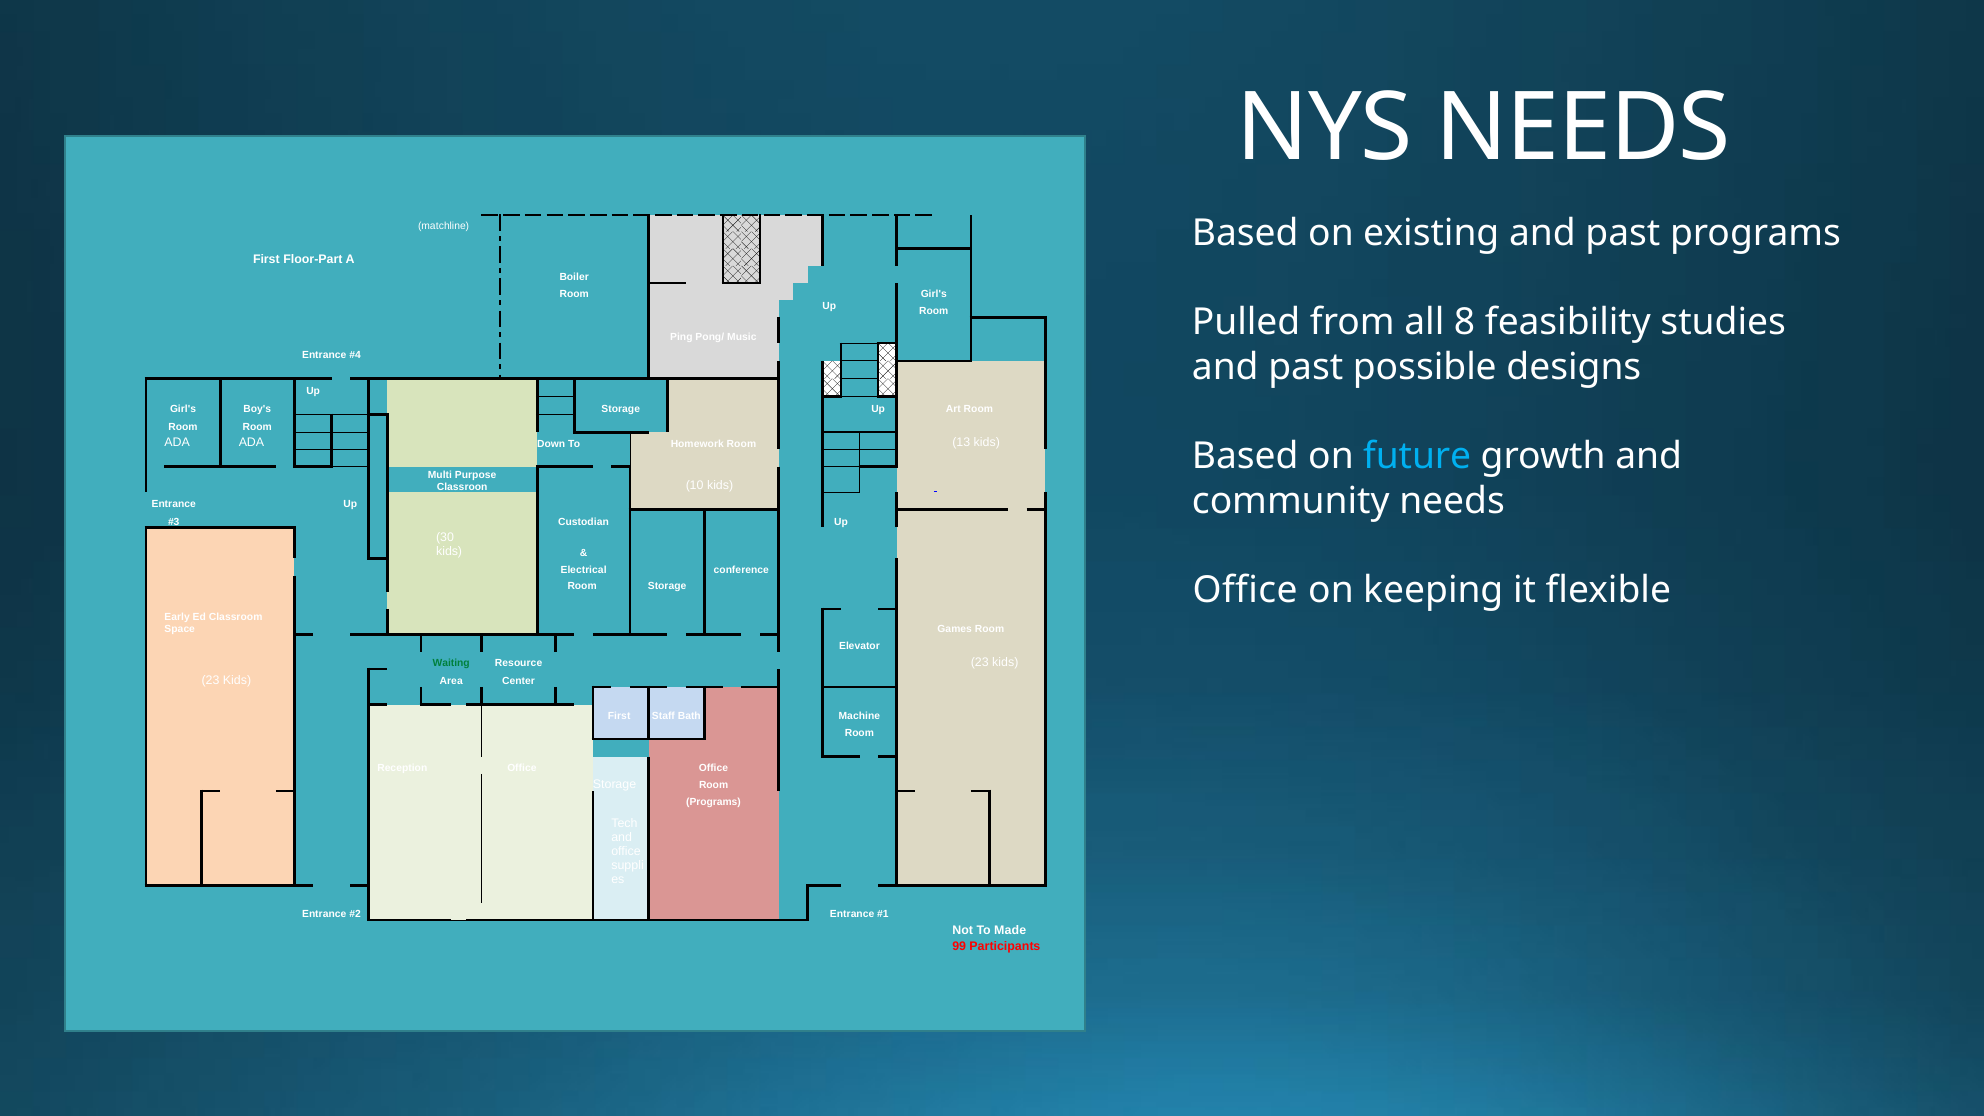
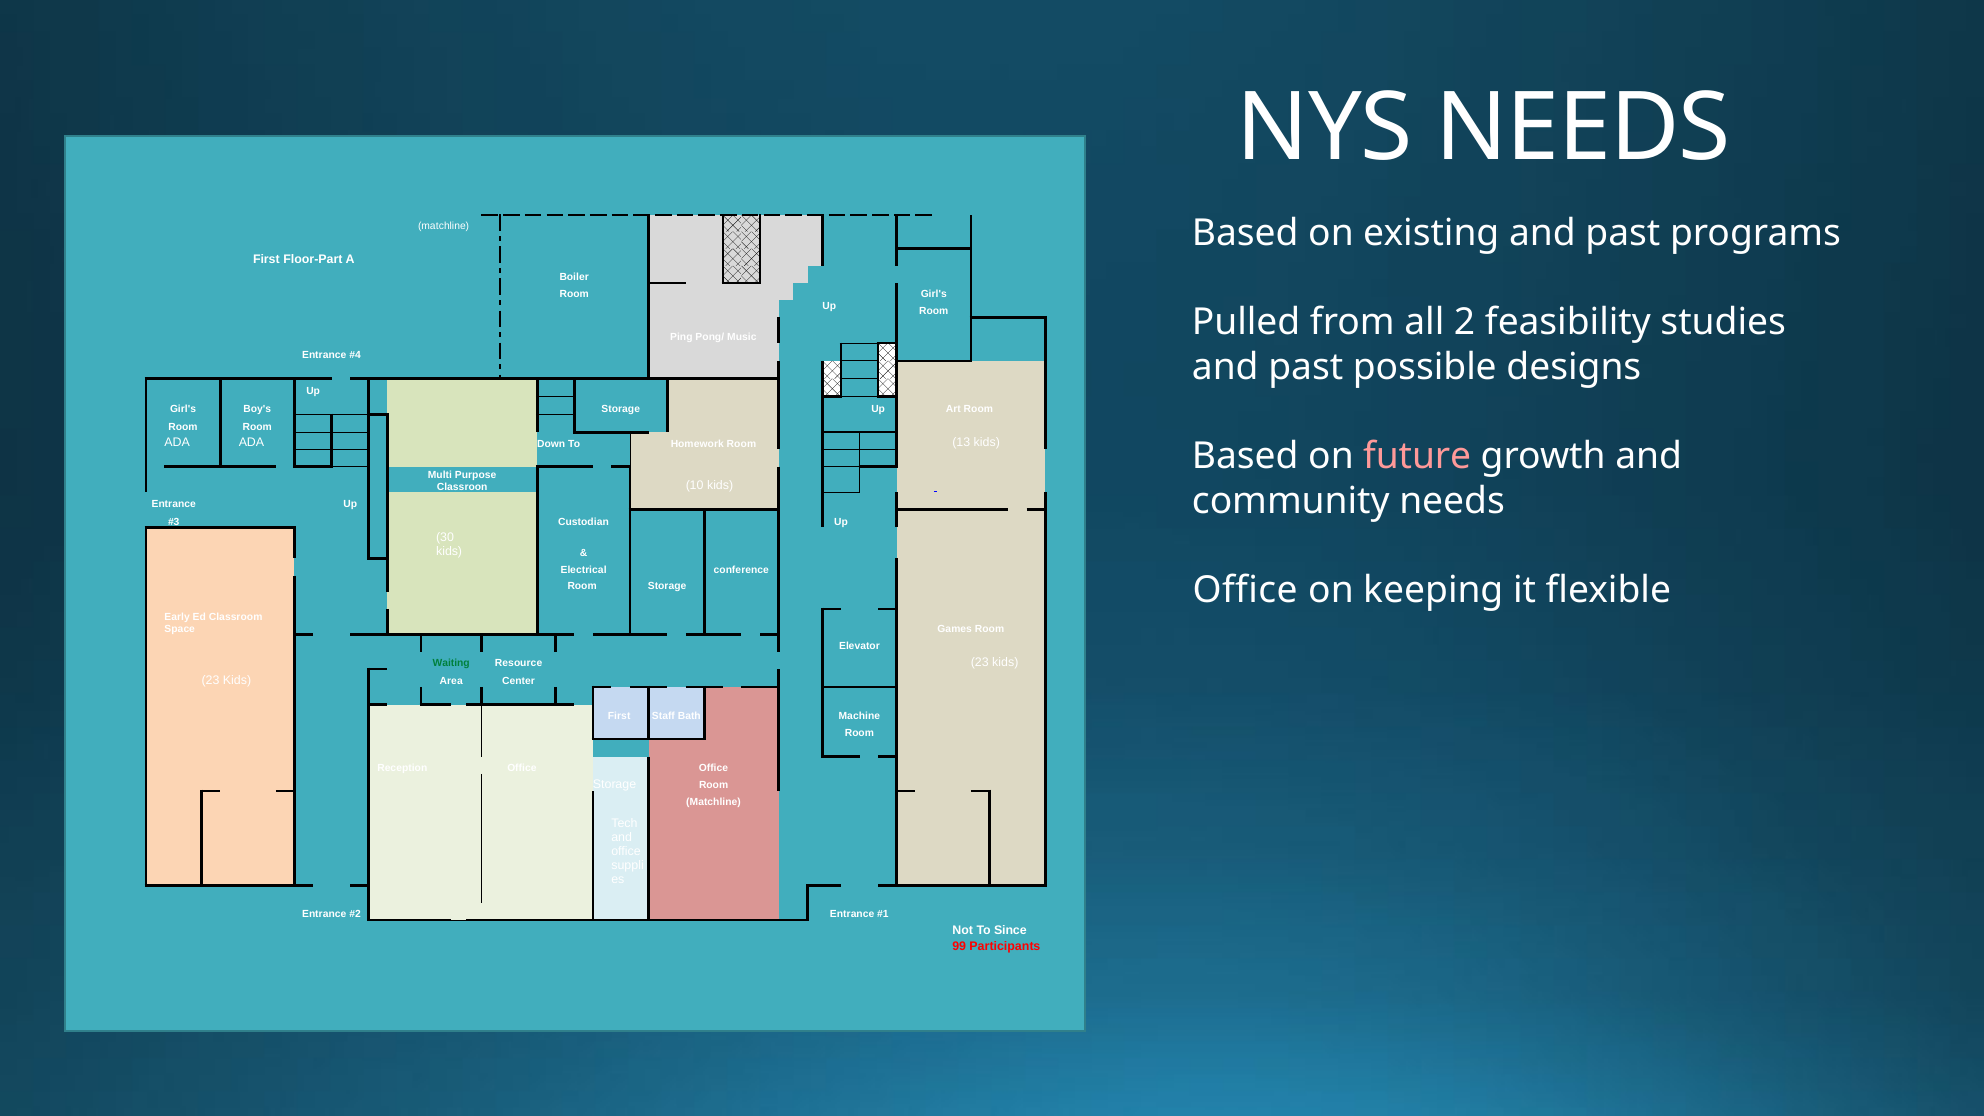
8: 8 -> 2
future colour: light blue -> pink
Programs at (714, 803): Programs -> Matchline
Made: Made -> Since
